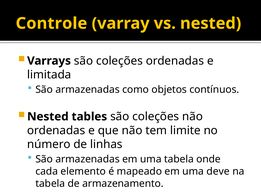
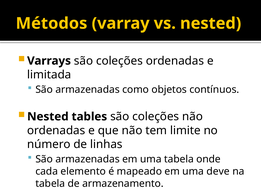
Controle: Controle -> Métodos
